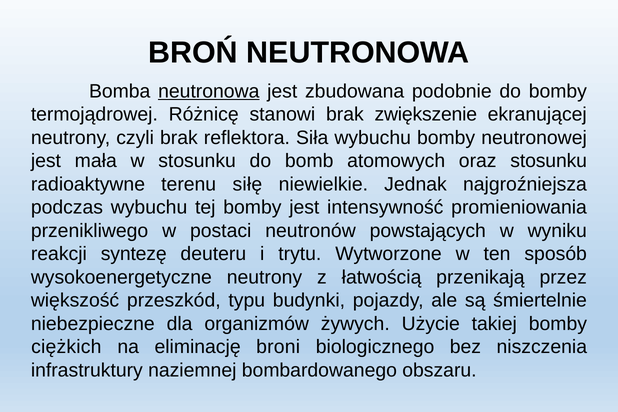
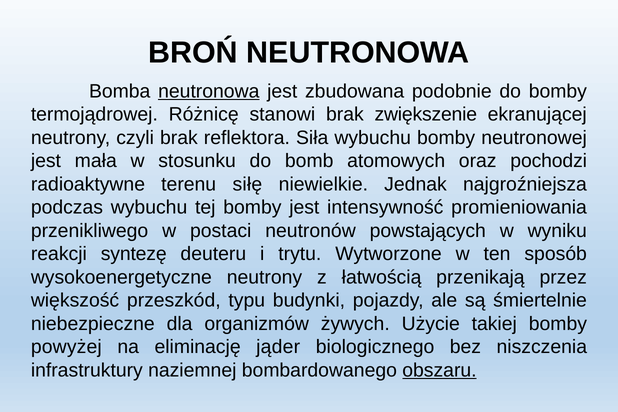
oraz stosunku: stosunku -> pochodzi
ciężkich: ciężkich -> powyżej
broni: broni -> jąder
obszaru underline: none -> present
